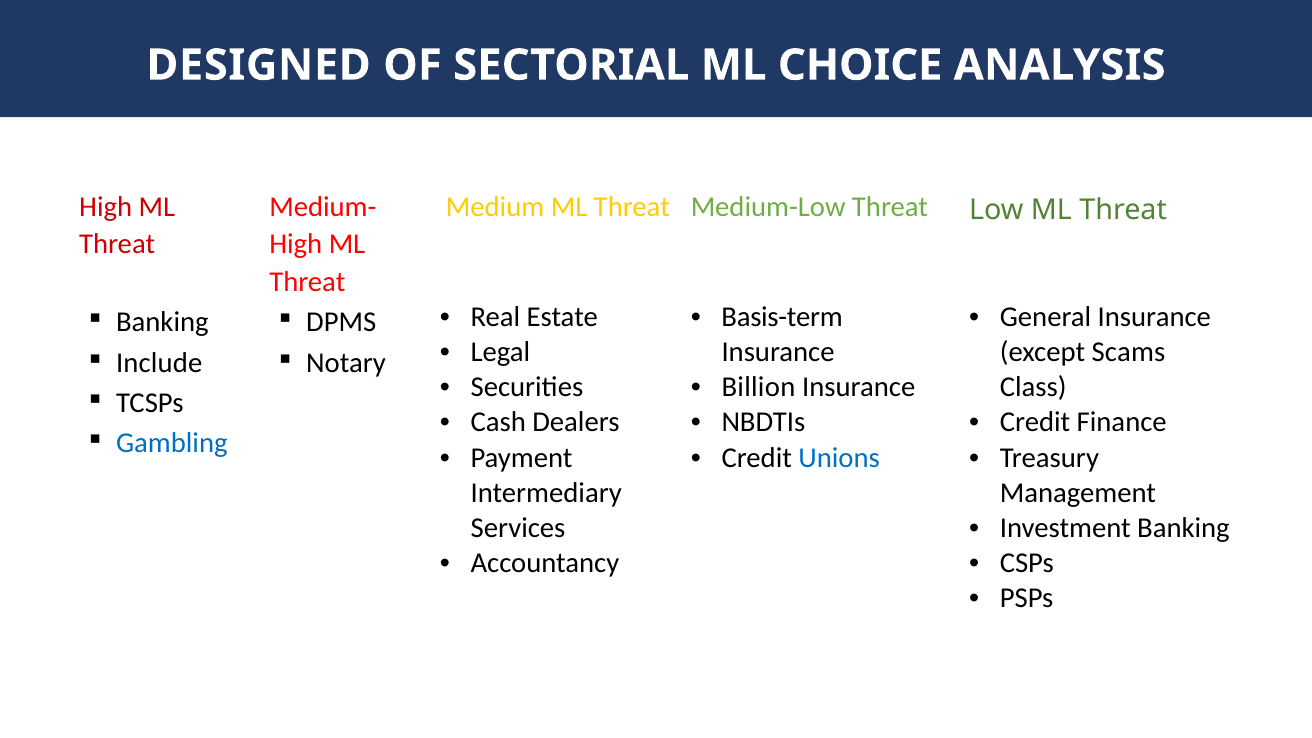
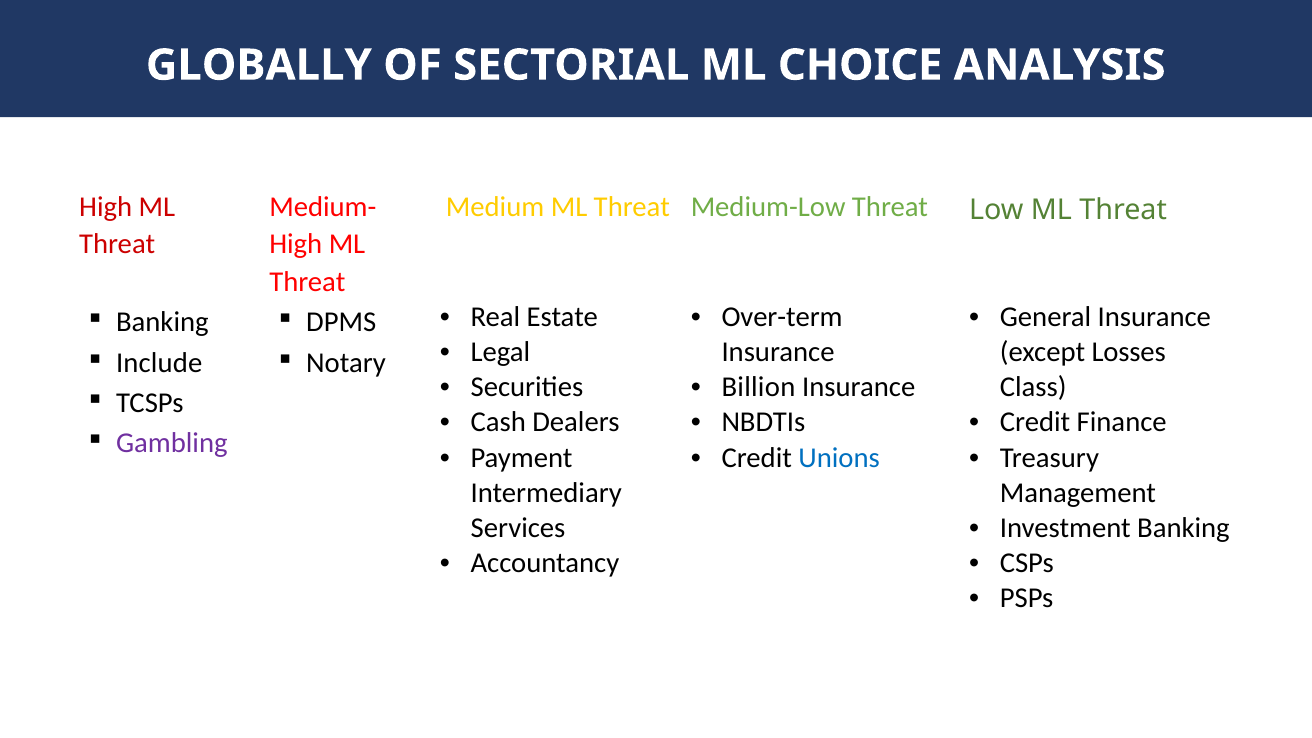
DESIGNED: DESIGNED -> GLOBALLY
Basis-term: Basis-term -> Over-term
Scams: Scams -> Losses
Gambling colour: blue -> purple
